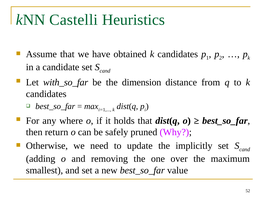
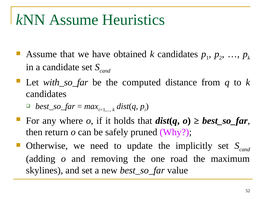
kNN Castelli: Castelli -> Assume
dimension: dimension -> computed
over: over -> road
smallest: smallest -> skylines
